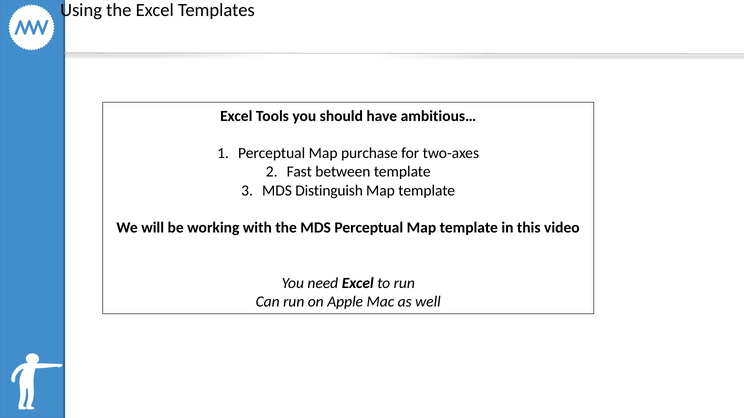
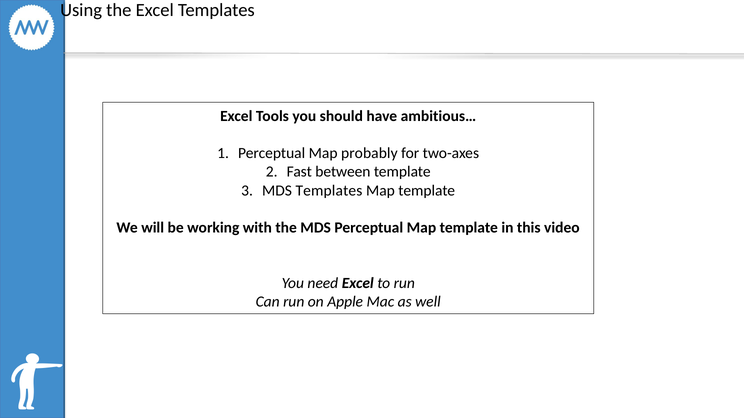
purchase: purchase -> probably
MDS Distinguish: Distinguish -> Templates
